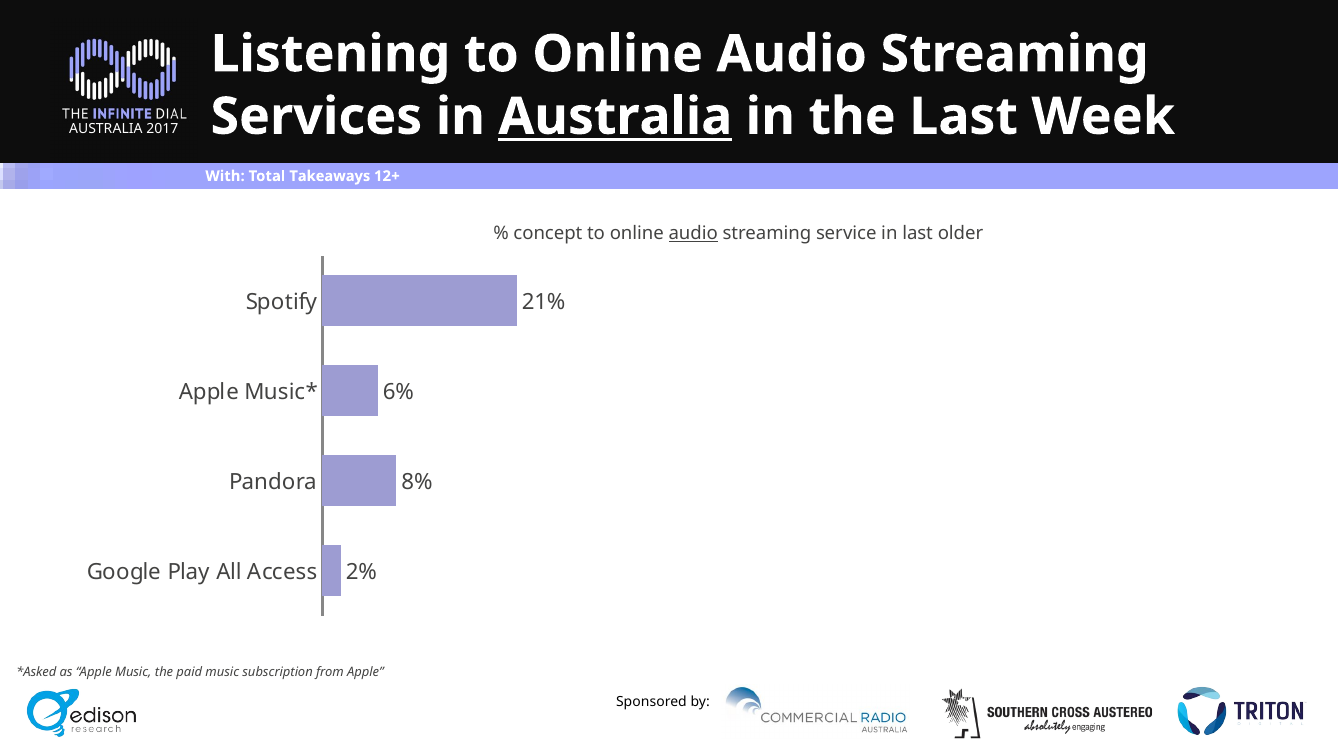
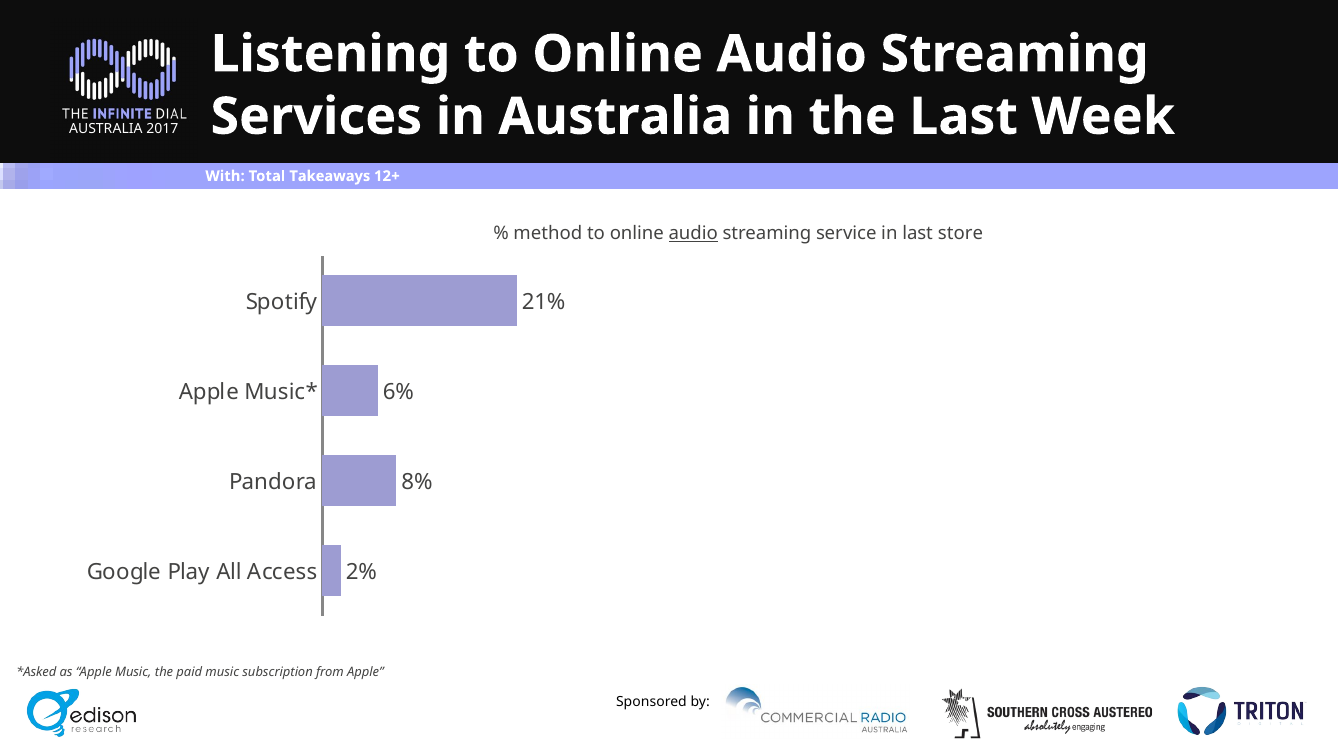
Australia at (615, 117) underline: present -> none
concept: concept -> method
older: older -> store
